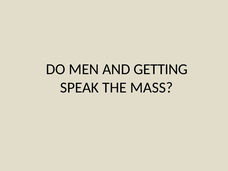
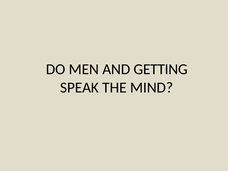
MASS: MASS -> MIND
